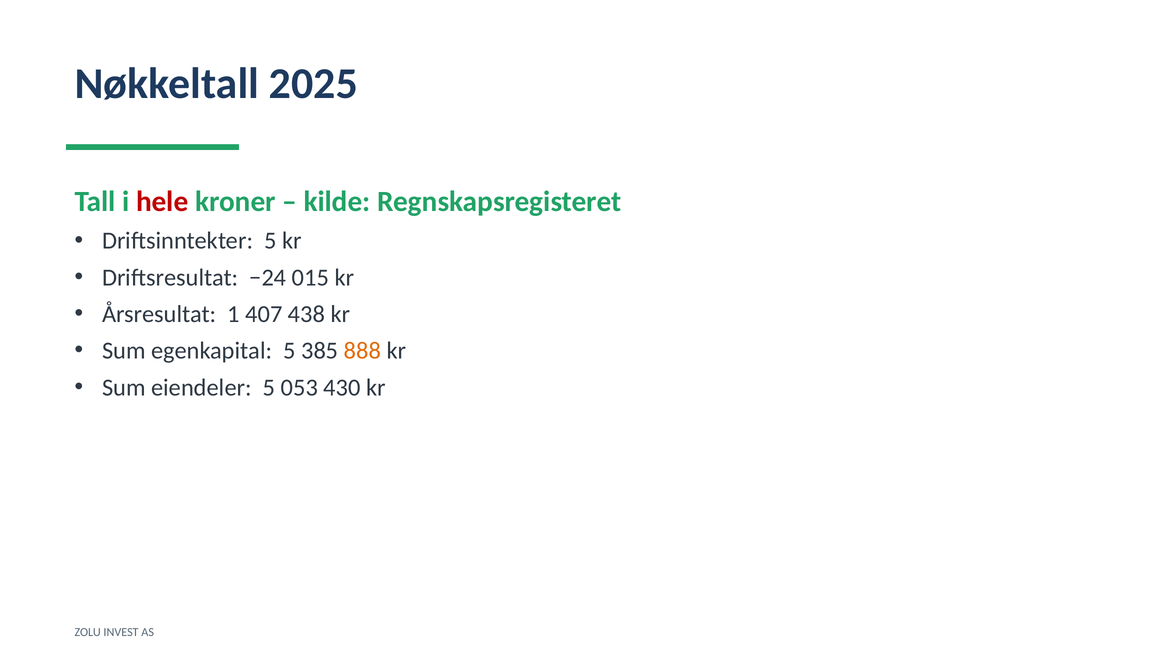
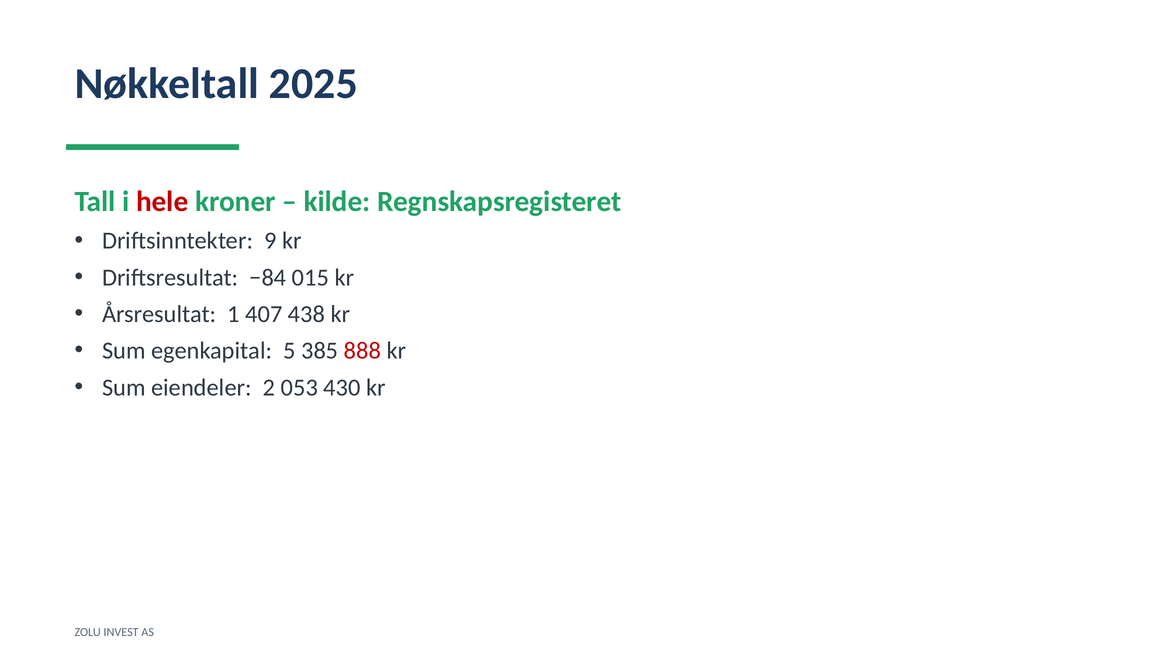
Driftsinntekter 5: 5 -> 9
−24: −24 -> −84
888 colour: orange -> red
eiendeler 5: 5 -> 2
